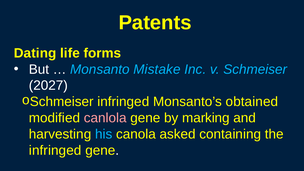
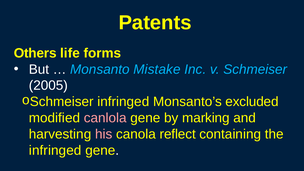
Dating: Dating -> Others
2027: 2027 -> 2005
obtained: obtained -> excluded
his colour: light blue -> pink
asked: asked -> reflect
